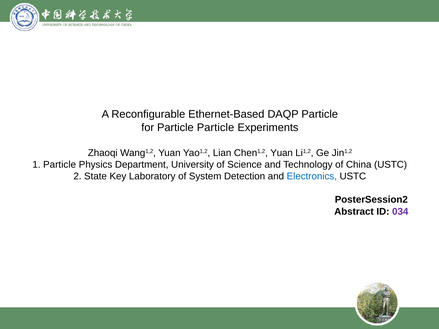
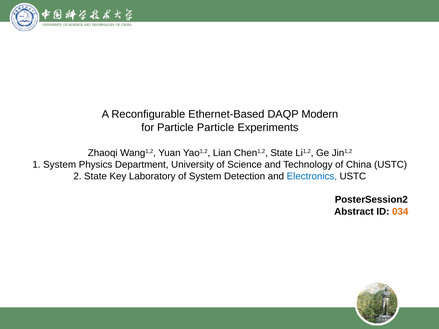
DAQP Particle: Particle -> Modern
Chen1,2 Yuan: Yuan -> State
1 Particle: Particle -> System
034 colour: purple -> orange
